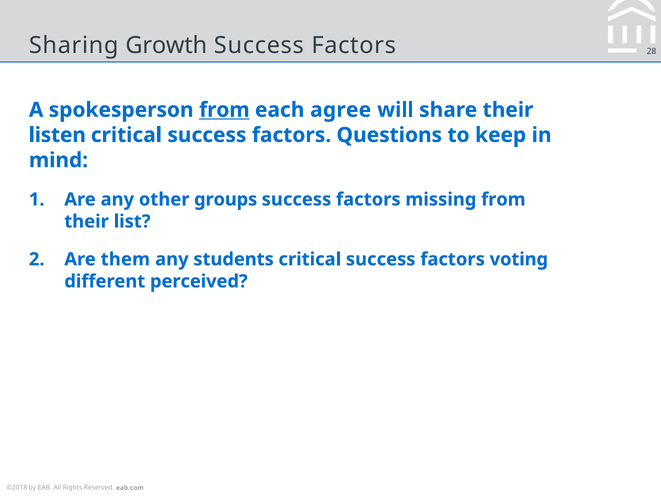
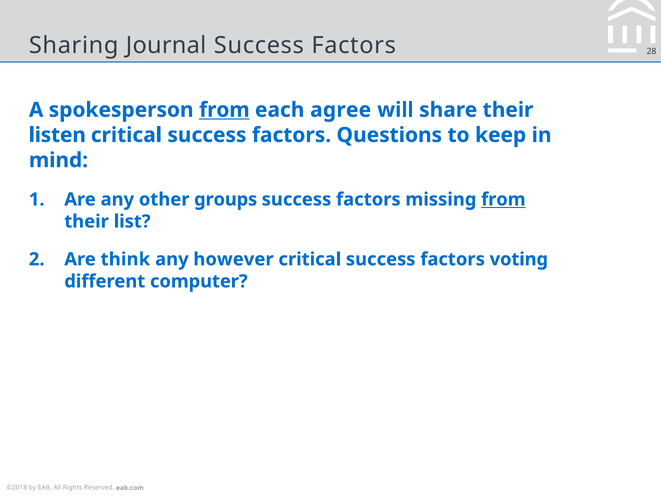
Growth: Growth -> Journal
from at (503, 199) underline: none -> present
them: them -> think
students: students -> however
perceived: perceived -> computer
